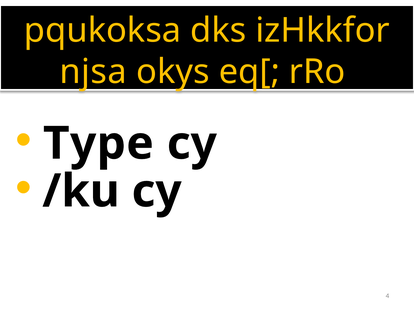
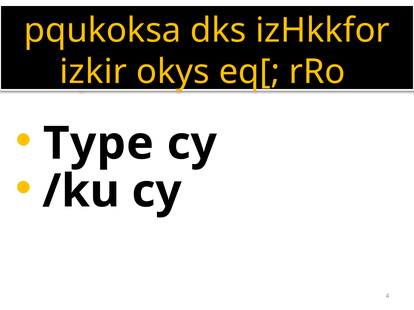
njsa: njsa -> izkir
